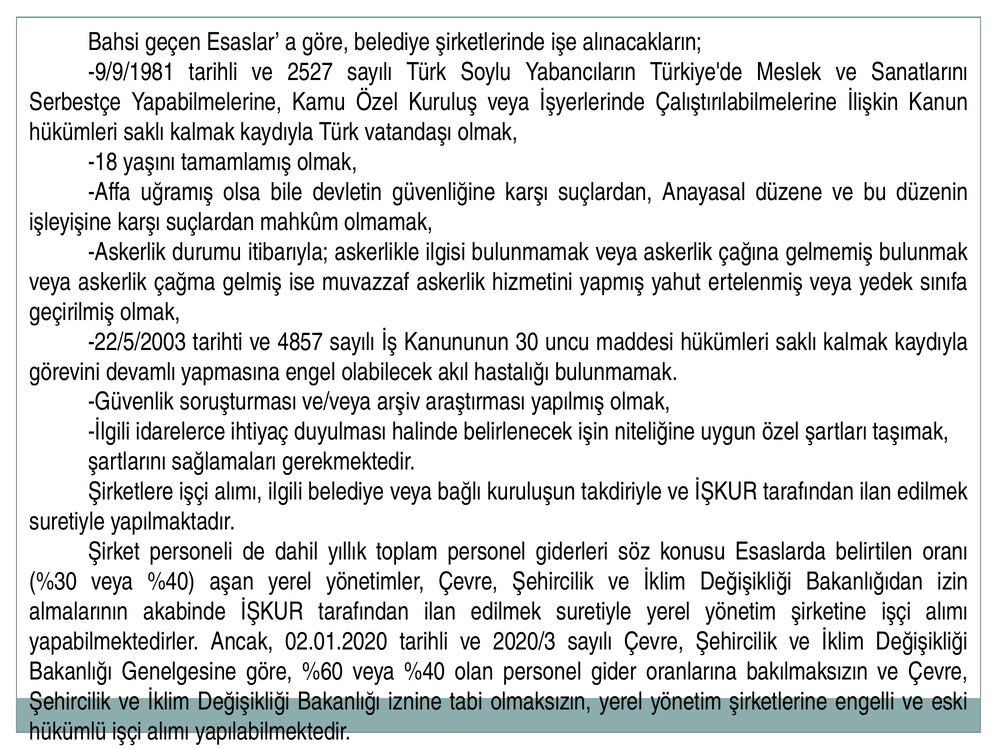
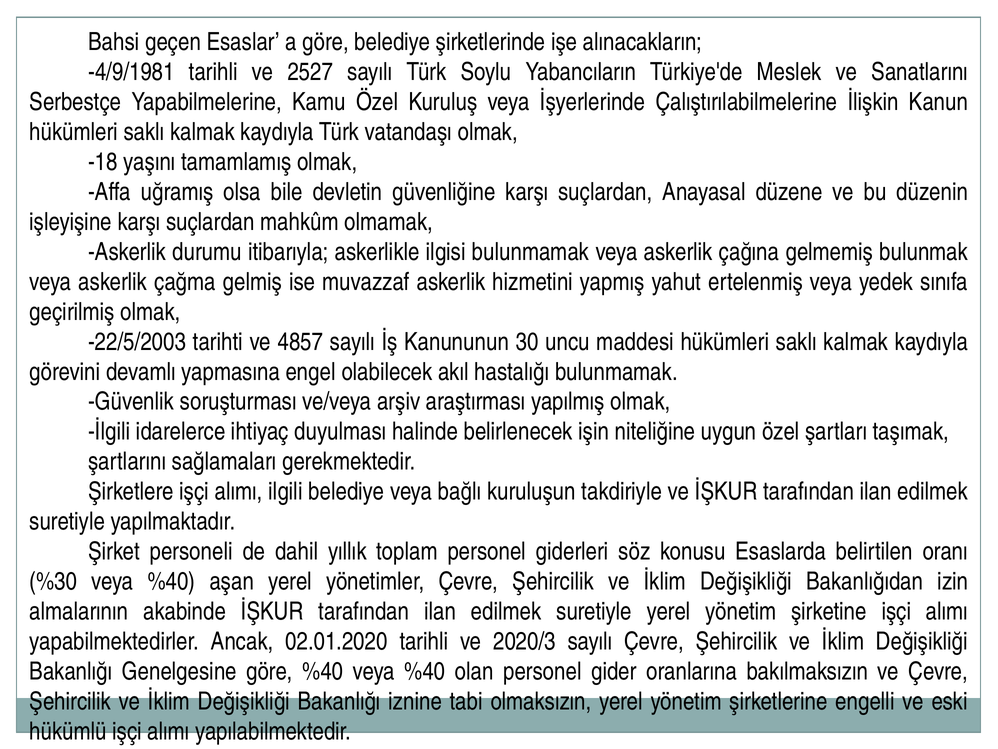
-9/9/1981: -9/9/1981 -> -4/9/1981
göre %60: %60 -> %40
